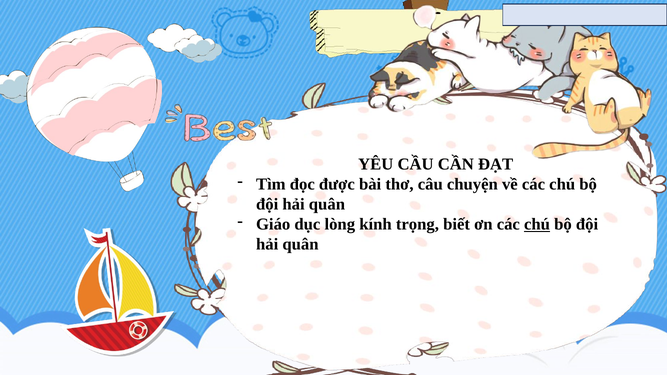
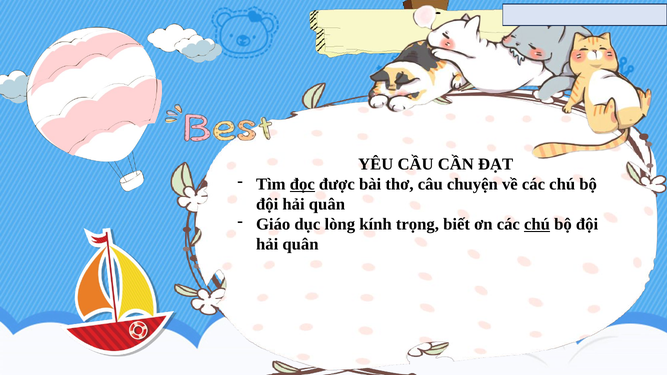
đọc underline: none -> present
